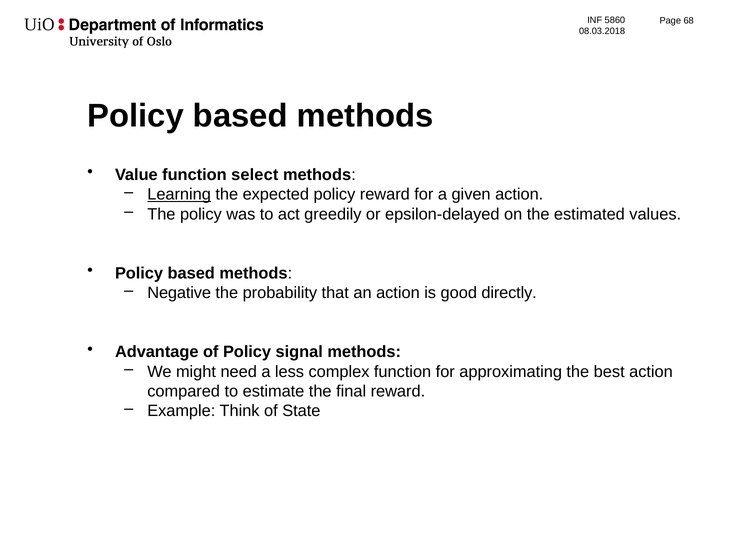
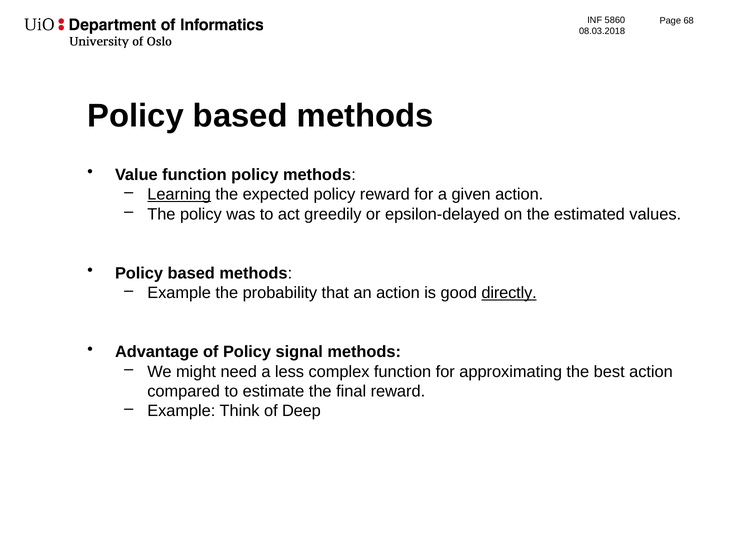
function select: select -> policy
Negative at (179, 293): Negative -> Example
directly underline: none -> present
State: State -> Deep
